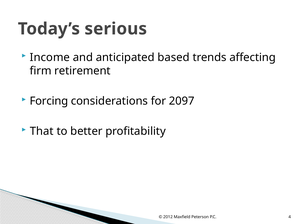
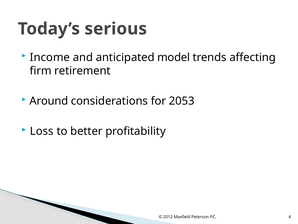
based: based -> model
Forcing: Forcing -> Around
2097: 2097 -> 2053
That: That -> Loss
